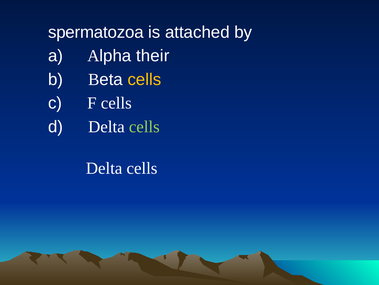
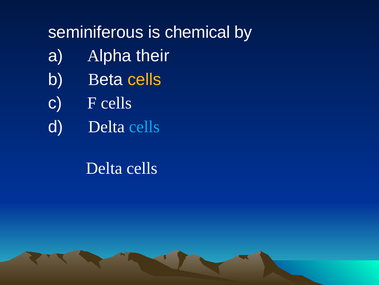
spermatozoa: spermatozoa -> seminiferous
attached: attached -> chemical
cells at (144, 126) colour: light green -> light blue
